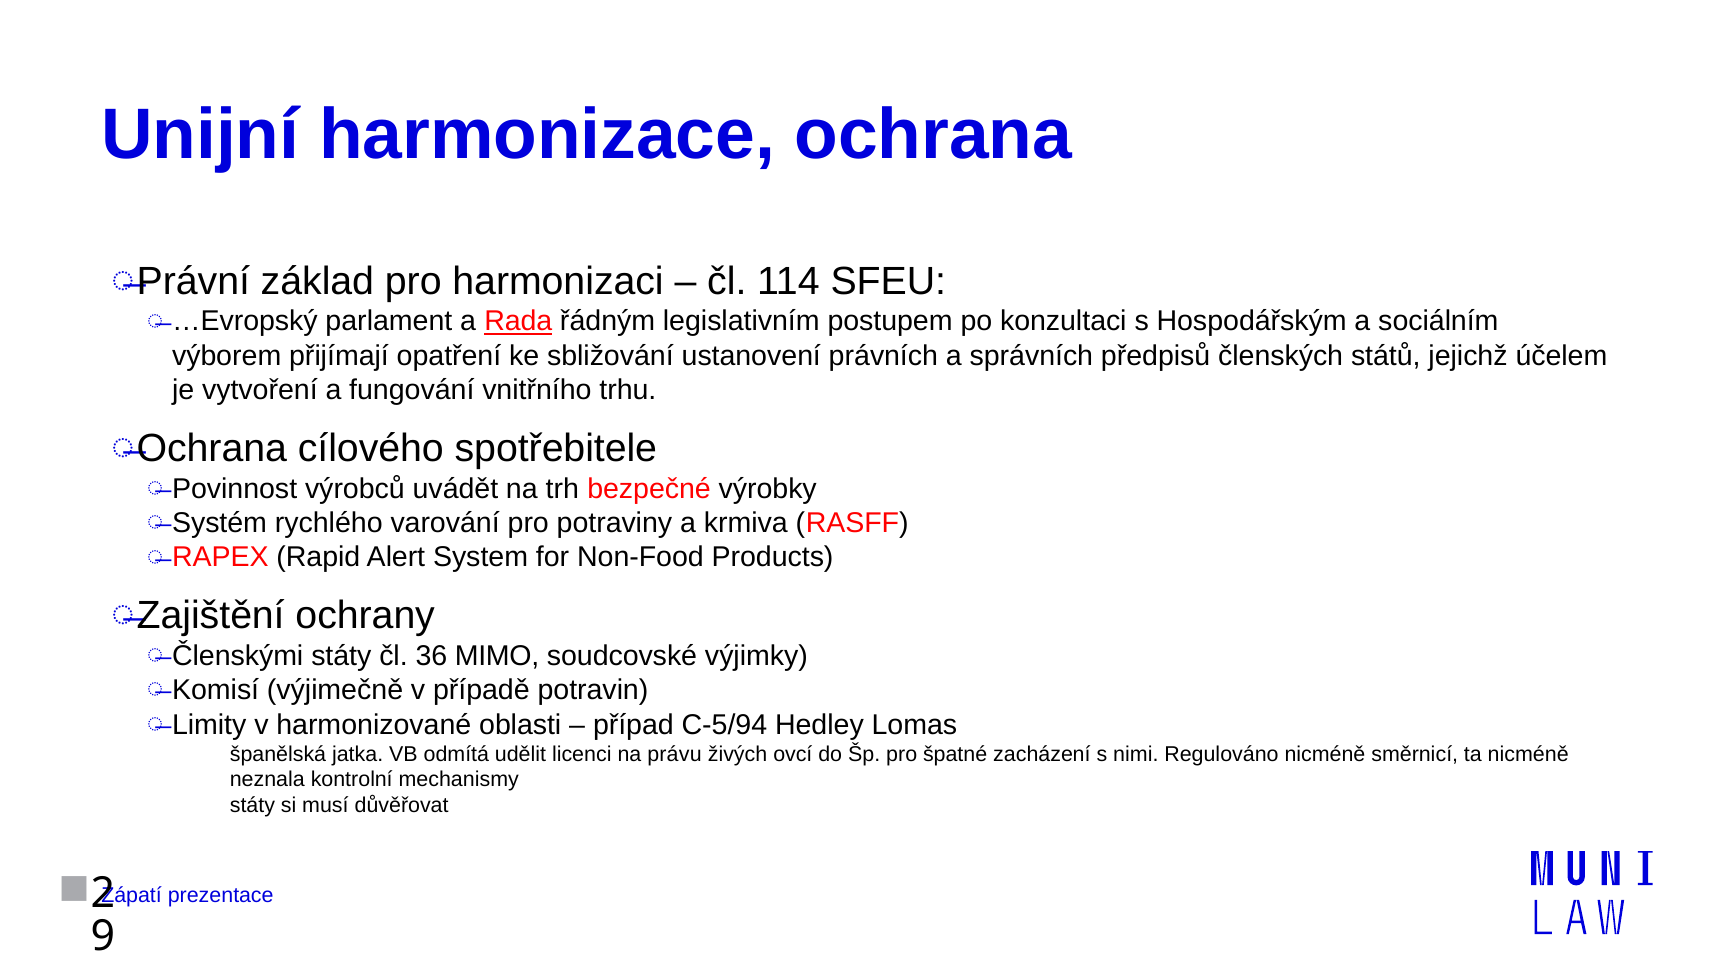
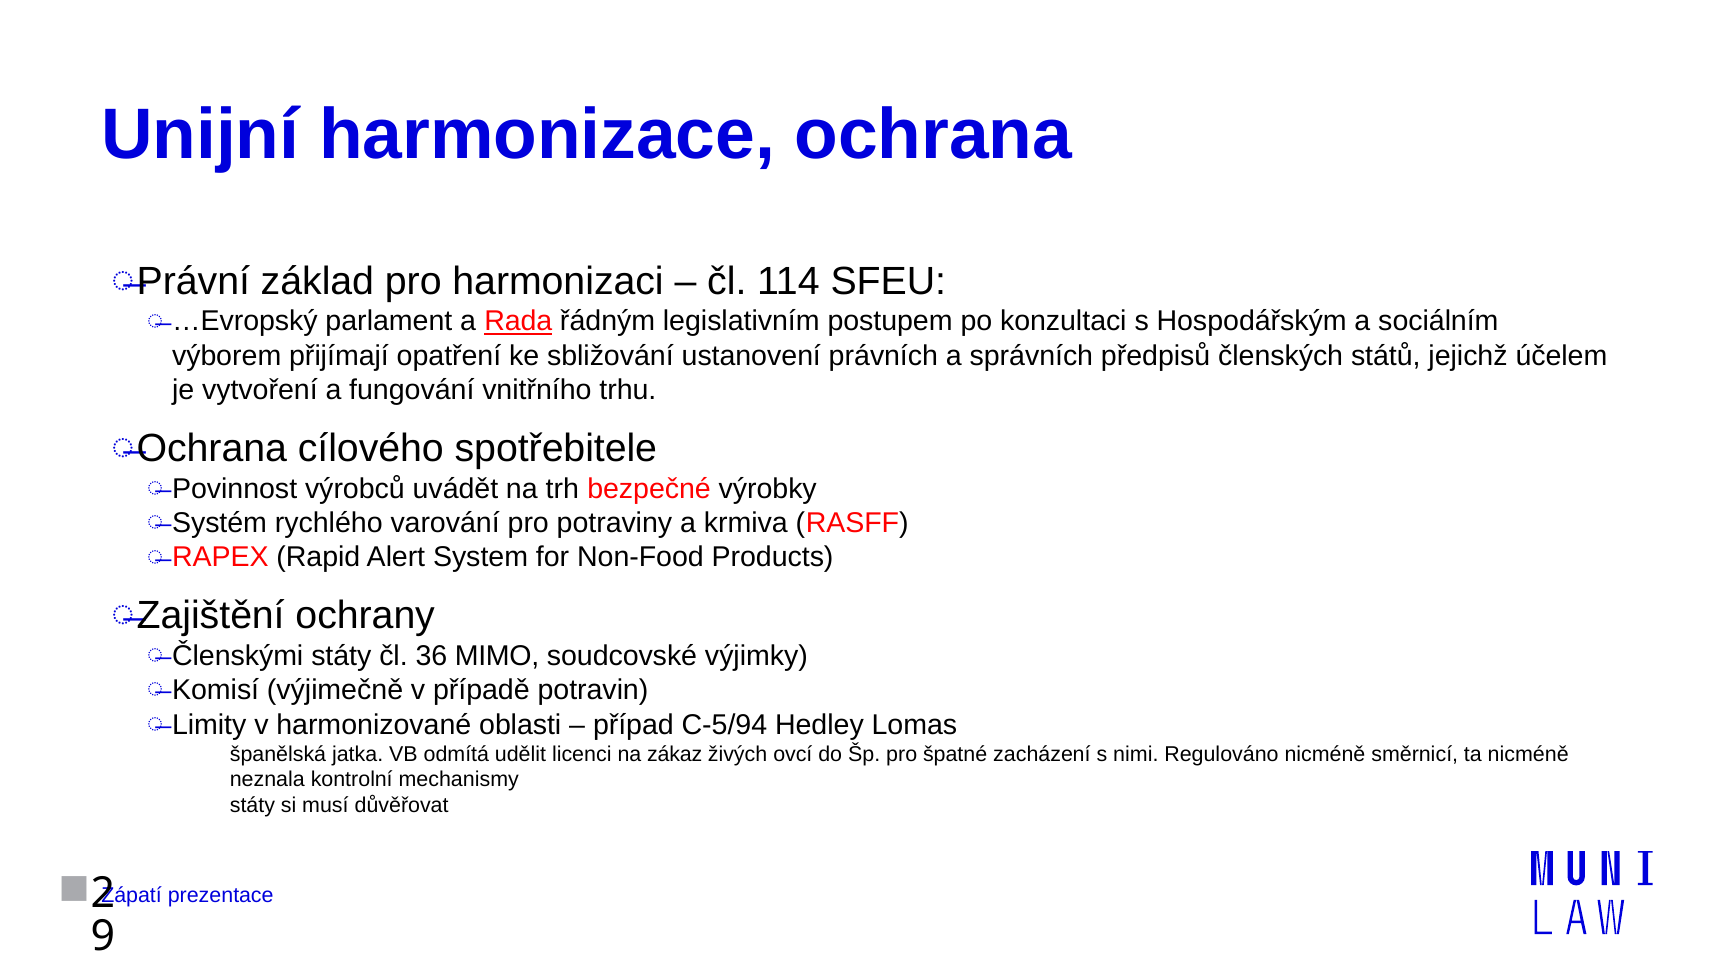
právu: právu -> zákaz
